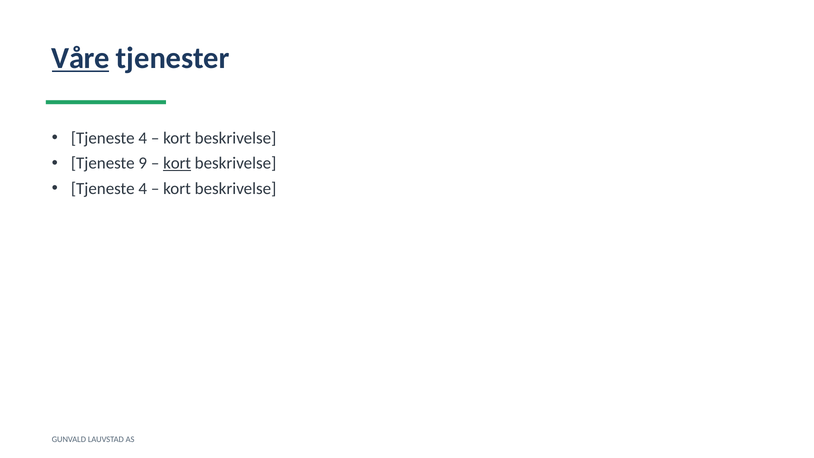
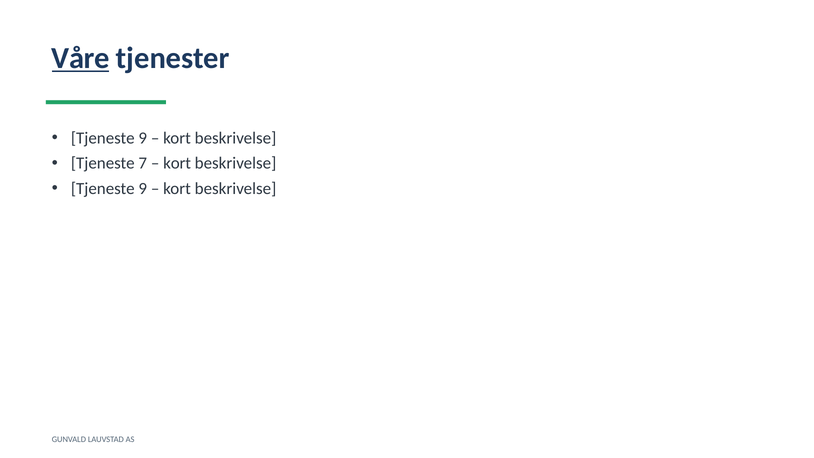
4 at (143, 138): 4 -> 9
9: 9 -> 7
kort at (177, 163) underline: present -> none
4 at (143, 189): 4 -> 9
